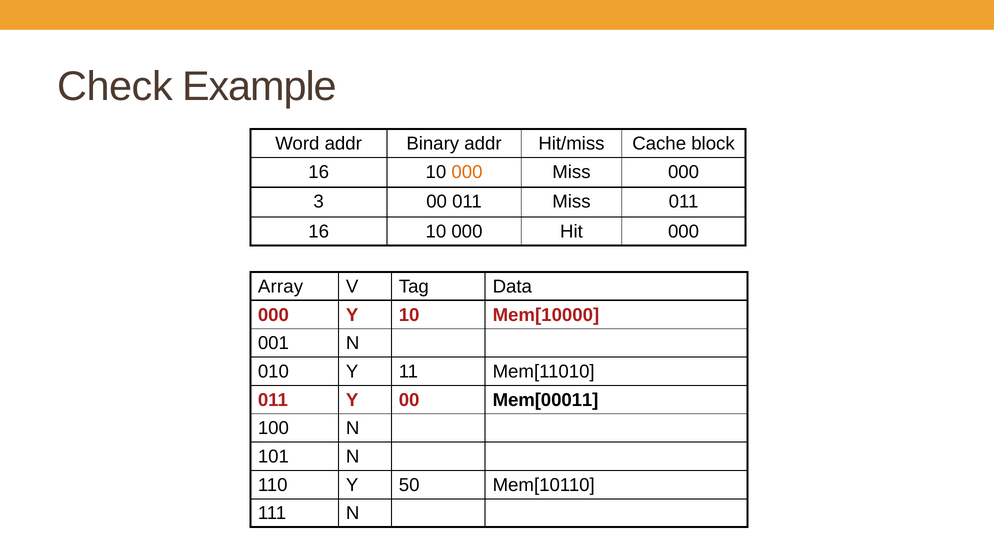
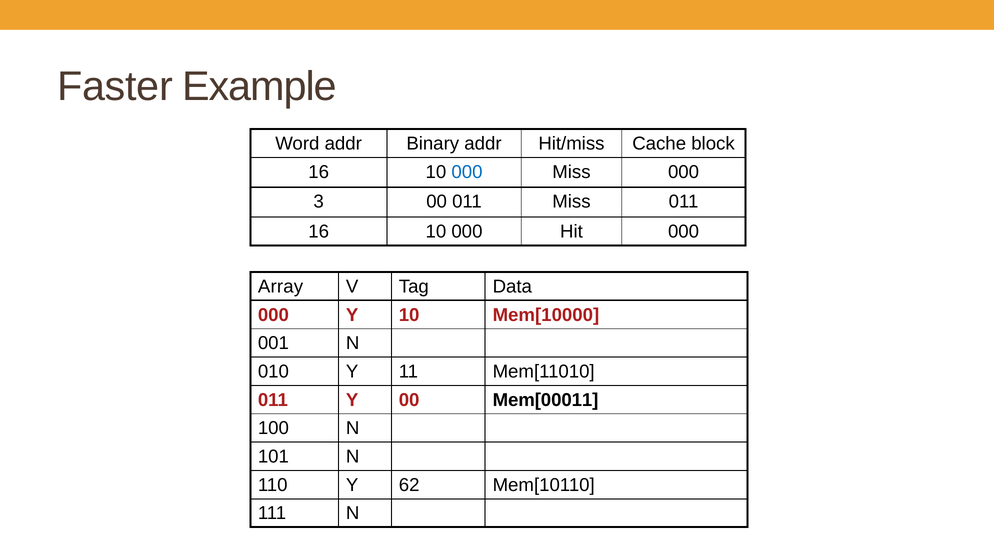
Check: Check -> Faster
000 at (467, 172) colour: orange -> blue
50: 50 -> 62
